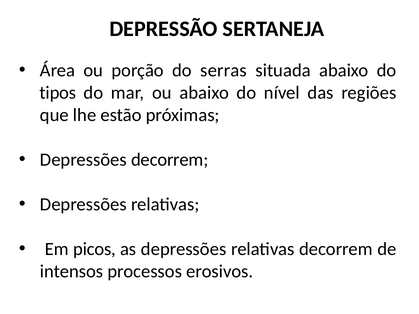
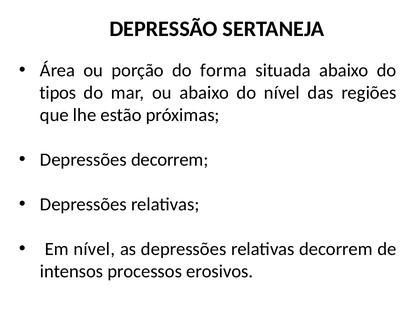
serras: serras -> forma
Em picos: picos -> nível
